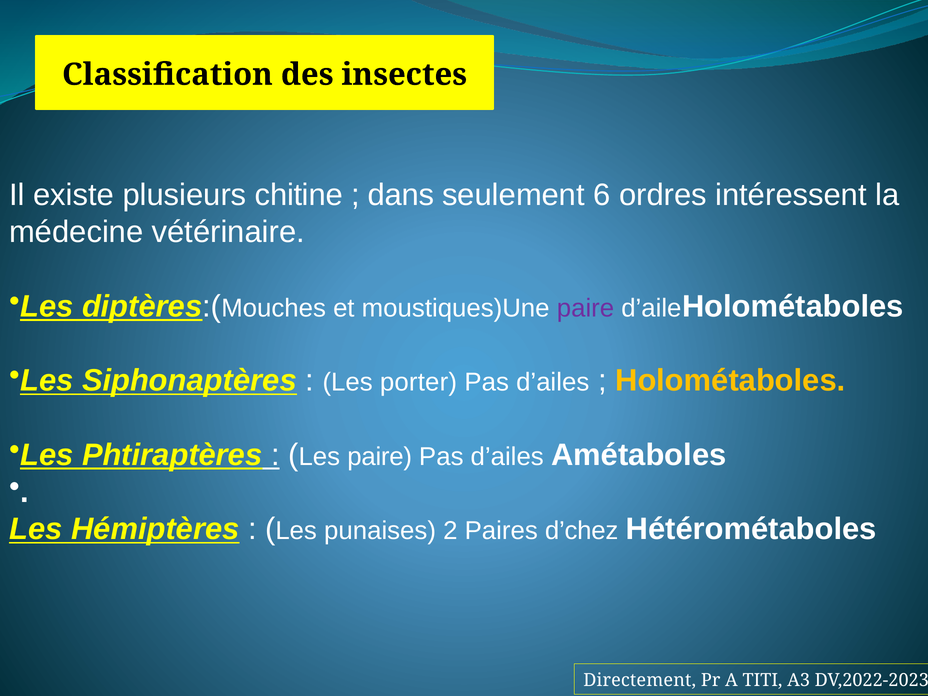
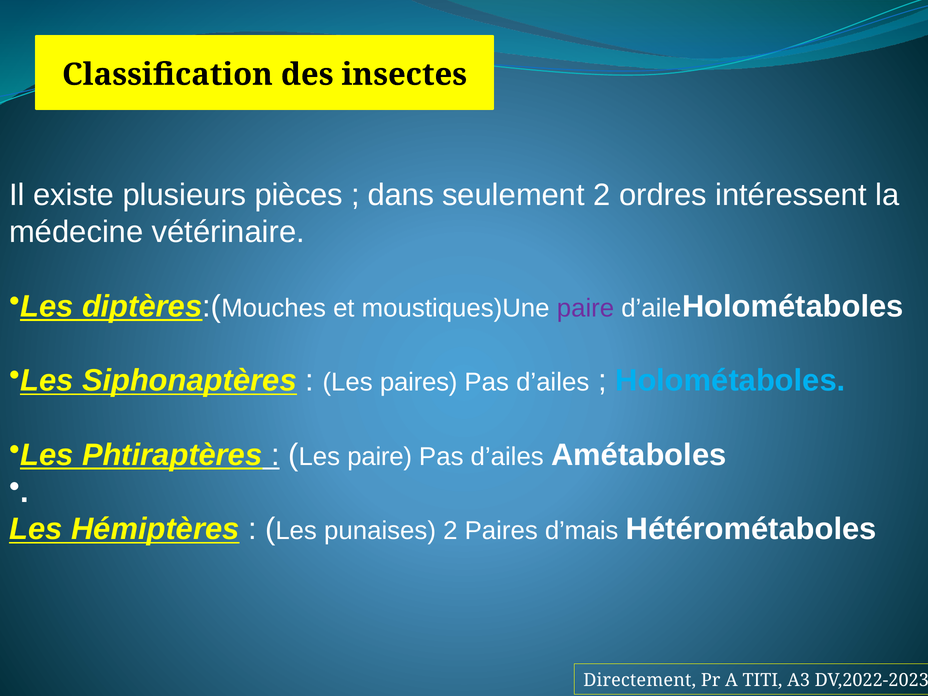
chitine: chitine -> pièces
seulement 6: 6 -> 2
Les porter: porter -> paires
Holométaboles at (730, 381) colour: yellow -> light blue
d’chez: d’chez -> d’mais
